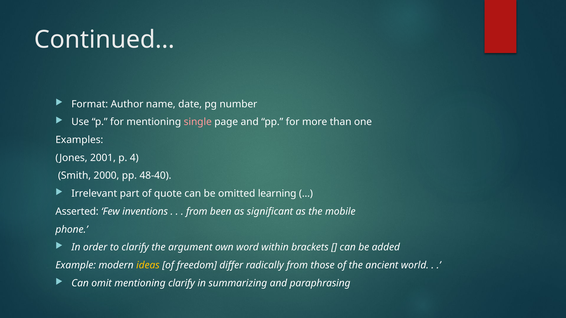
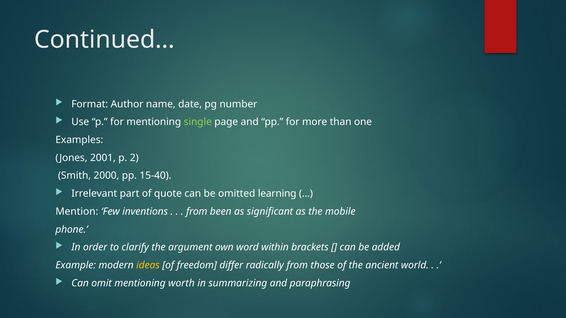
single colour: pink -> light green
4: 4 -> 2
48-40: 48-40 -> 15-40
Asserted: Asserted -> Mention
mentioning clarify: clarify -> worth
